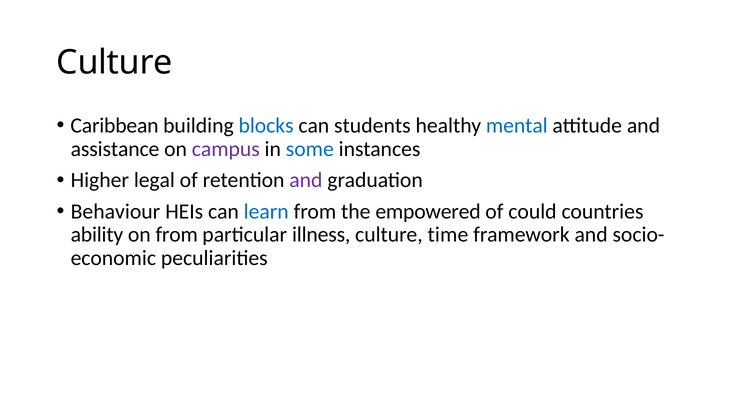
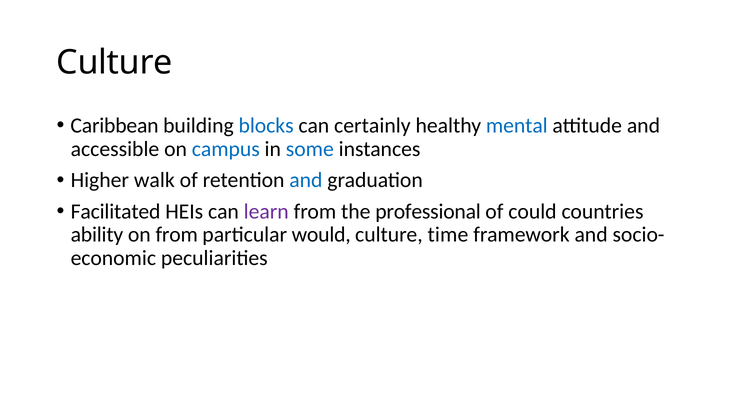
students: students -> certainly
assistance: assistance -> accessible
campus colour: purple -> blue
legal: legal -> walk
and at (306, 180) colour: purple -> blue
Behaviour: Behaviour -> Facilitated
learn colour: blue -> purple
empowered: empowered -> professional
illness: illness -> would
